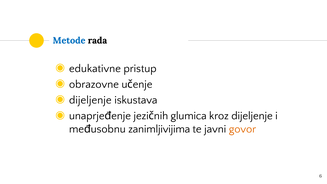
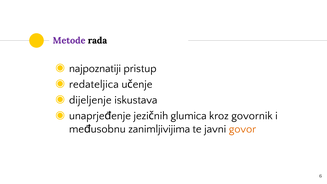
Metode colour: blue -> purple
edukativne: edukativne -> najpoznatiji
obrazovne: obrazovne -> redateljica
kroz dijeljenje: dijeljenje -> govornik
